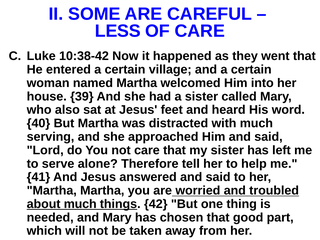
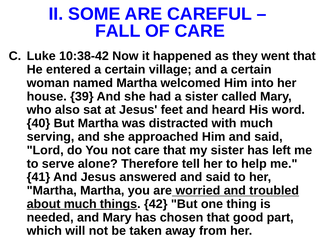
LESS: LESS -> FALL
